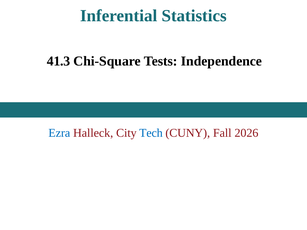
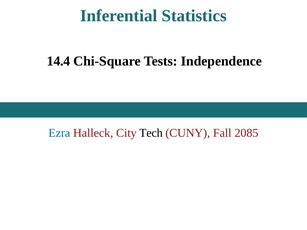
41.3: 41.3 -> 14.4
Tech colour: blue -> black
2026: 2026 -> 2085
